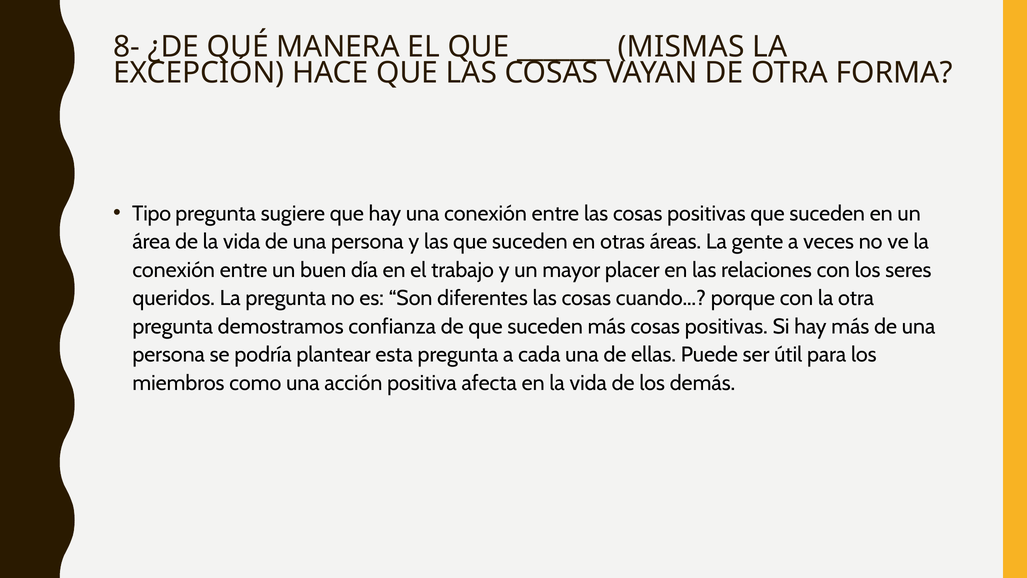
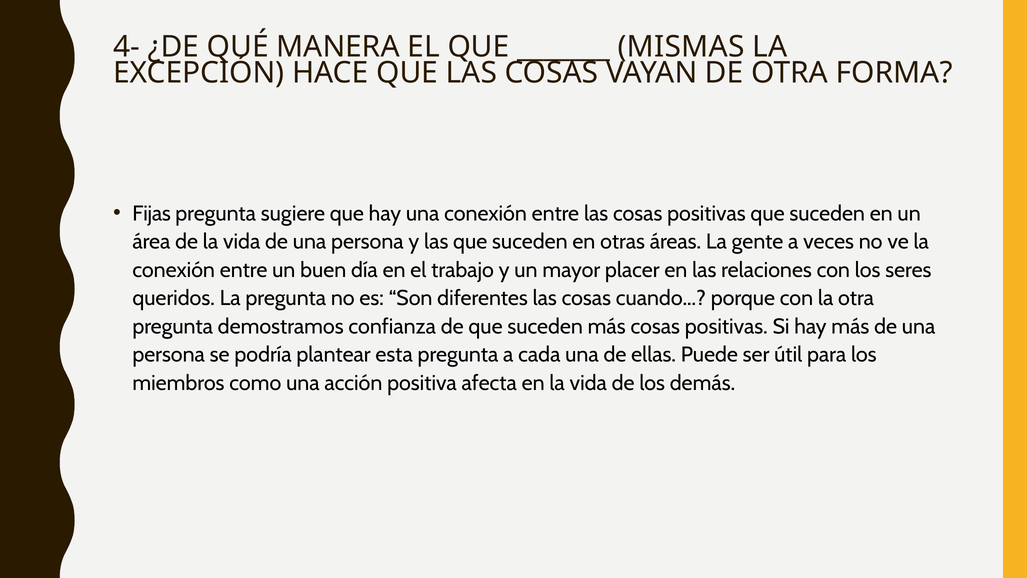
8-: 8- -> 4-
Tipo: Tipo -> Fijas
